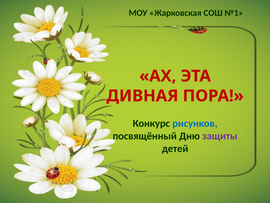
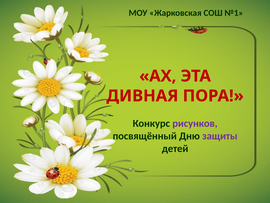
рисунков colour: blue -> purple
